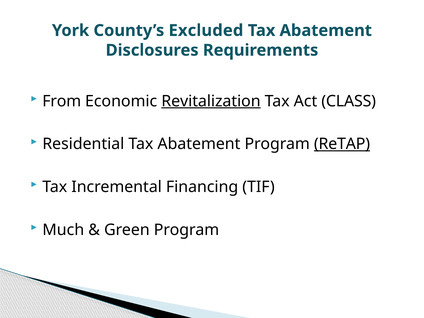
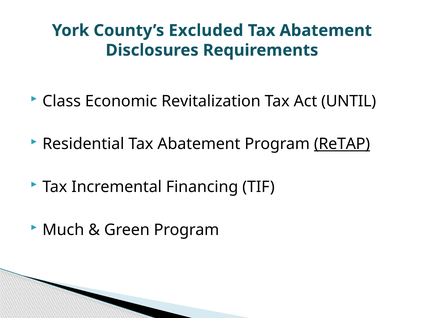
From: From -> Class
Revitalization underline: present -> none
CLASS: CLASS -> UNTIL
